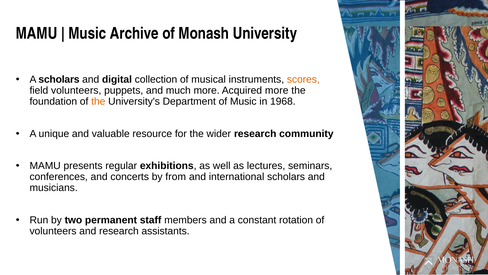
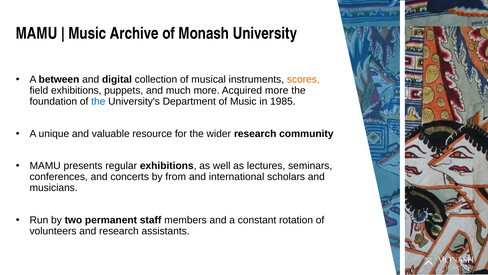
A scholars: scholars -> between
field volunteers: volunteers -> exhibitions
the at (98, 101) colour: orange -> blue
1968: 1968 -> 1985
